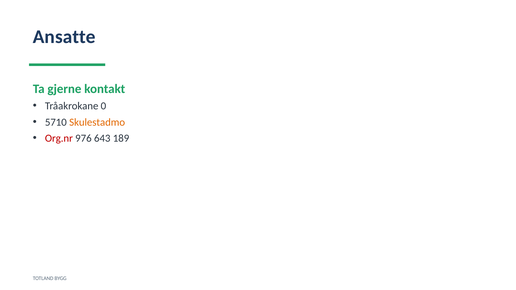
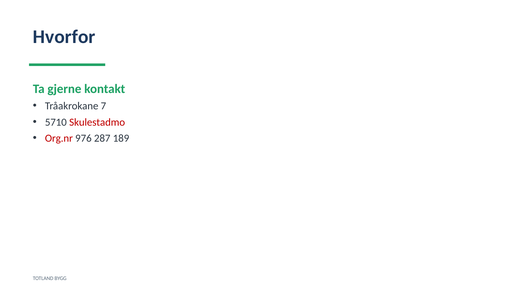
Ansatte: Ansatte -> Hvorfor
0: 0 -> 7
Skulestadmo colour: orange -> red
643: 643 -> 287
